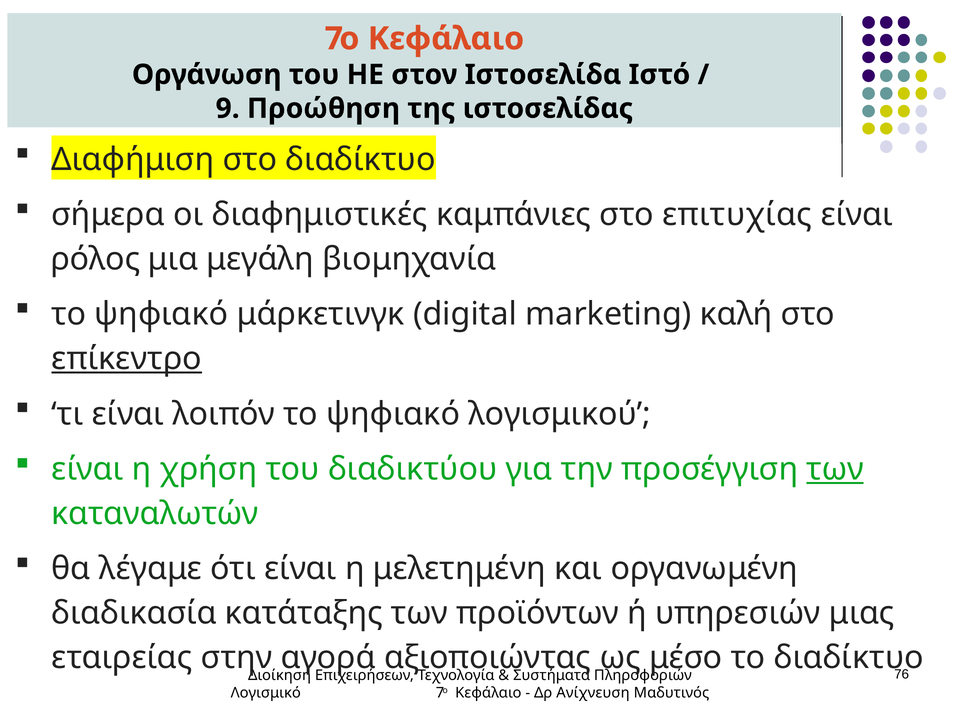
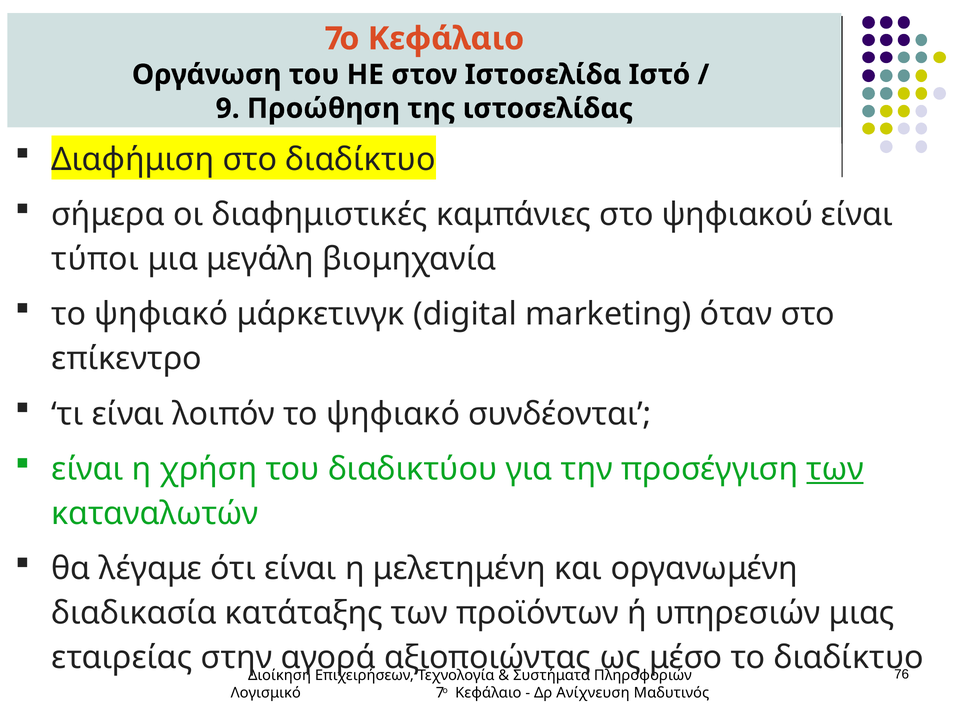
επιτυχίας: επιτυχίας -> ψηφιακού
ρόλος: ρόλος -> τύποι
καλή: καλή -> όταν
επίκεντρο underline: present -> none
λογισμικού: λογισμικού -> συνδέονται
